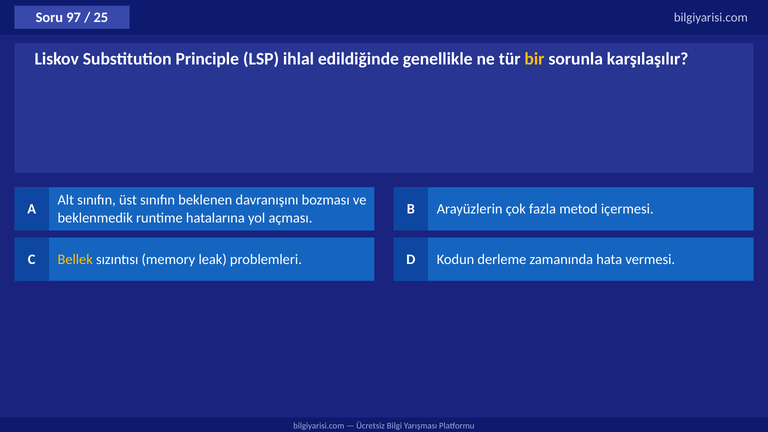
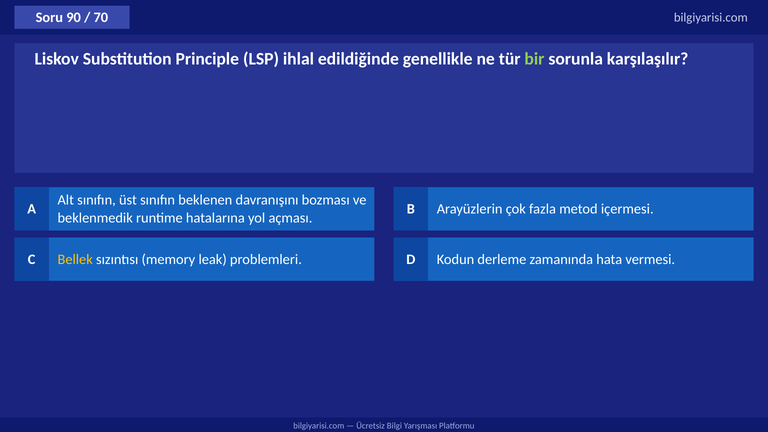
97: 97 -> 90
25: 25 -> 70
bir colour: yellow -> light green
